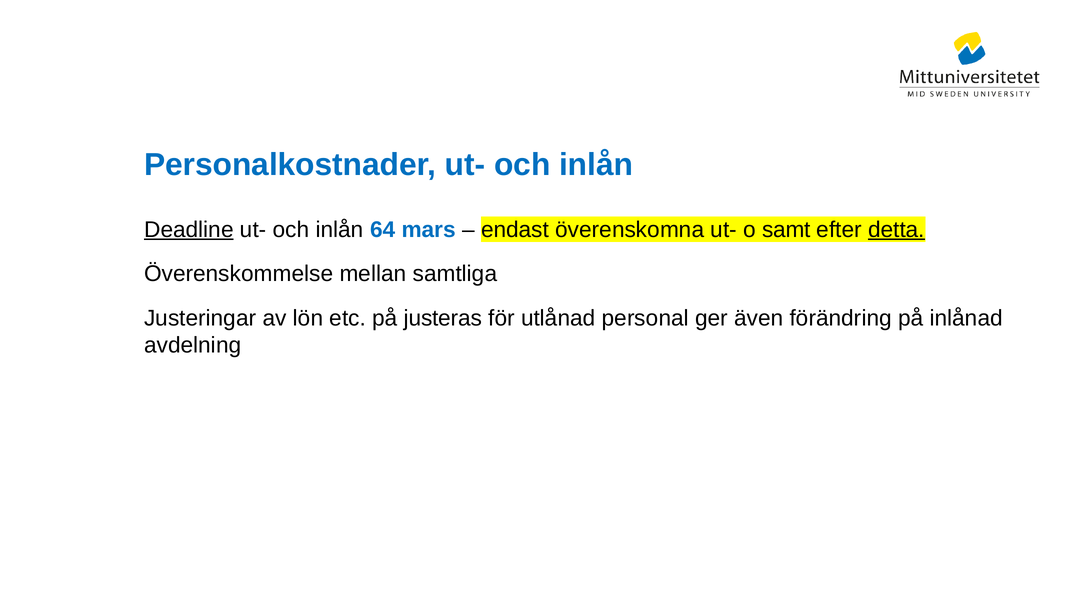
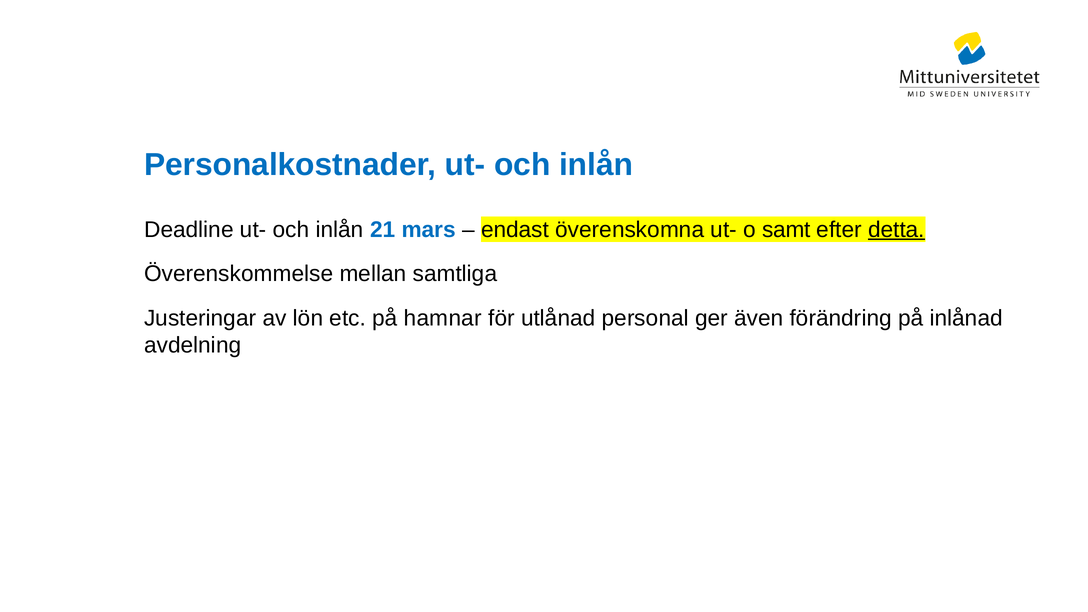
Deadline underline: present -> none
64: 64 -> 21
justeras: justeras -> hamnar
